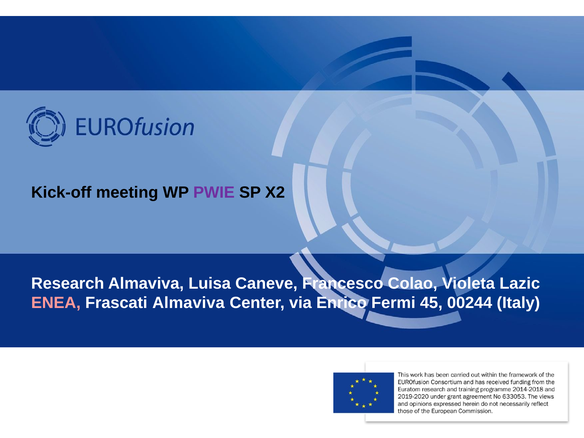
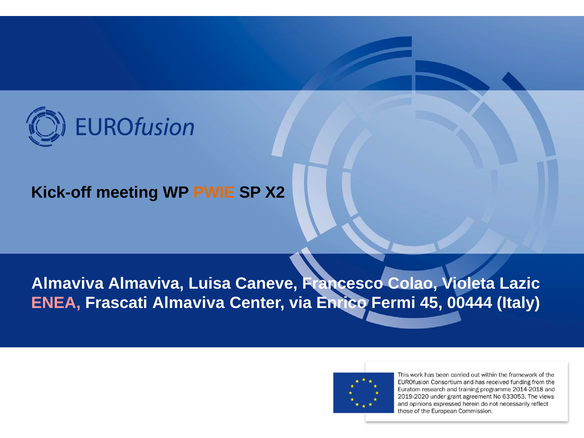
PWIE colour: purple -> orange
Research at (68, 283): Research -> Almaviva
00244: 00244 -> 00444
